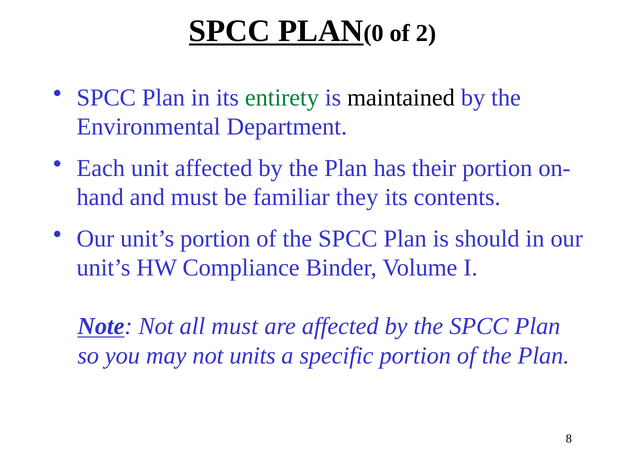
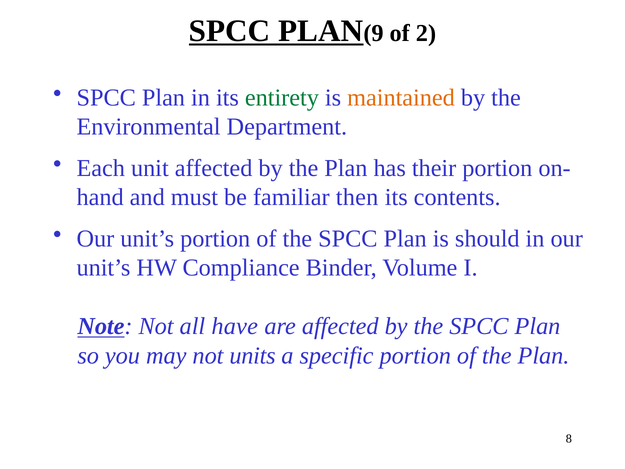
0: 0 -> 9
maintained colour: black -> orange
they: they -> then
all must: must -> have
